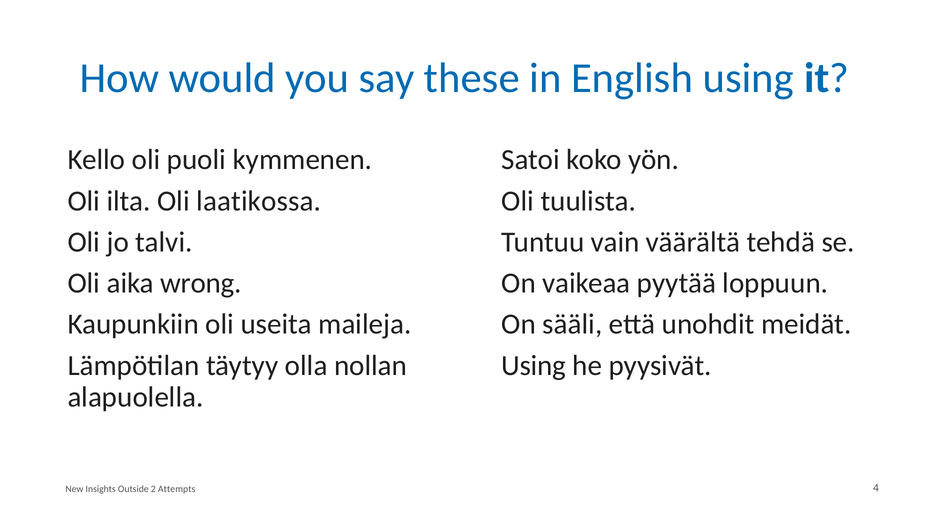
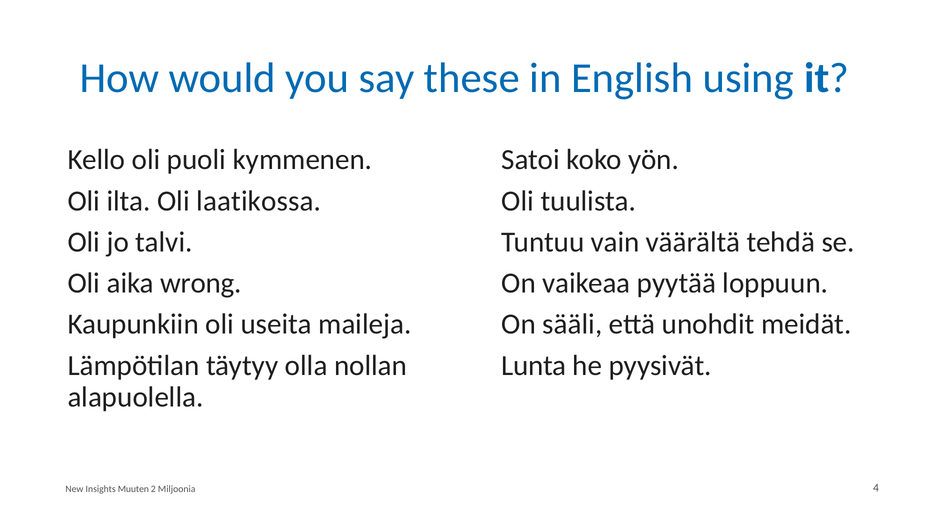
Using at (534, 365): Using -> Lunta
Outside: Outside -> Muuten
Attempts: Attempts -> Miljoonia
